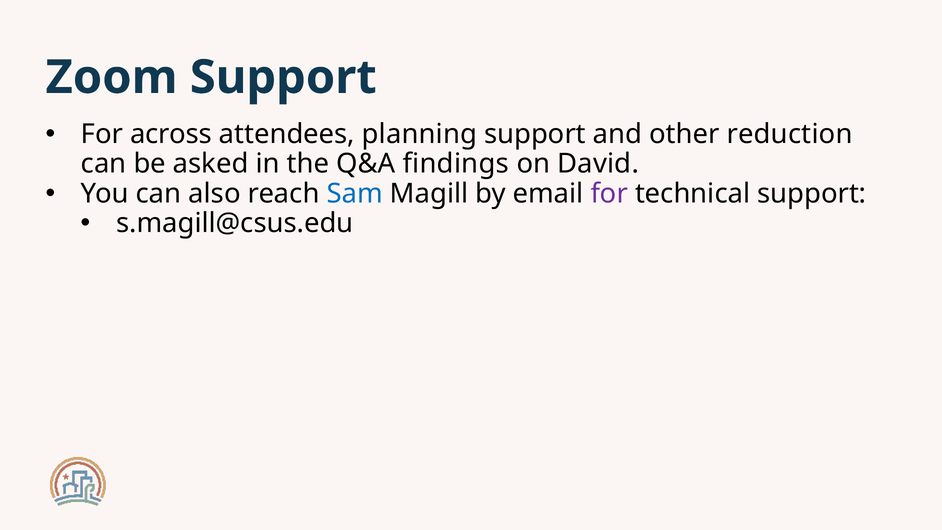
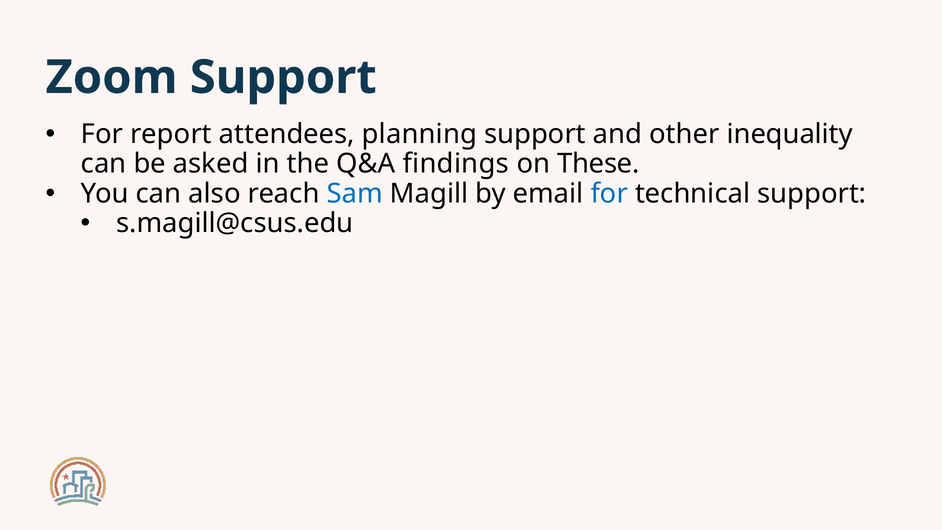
across: across -> report
reduction: reduction -> inequality
David: David -> These
for at (609, 193) colour: purple -> blue
